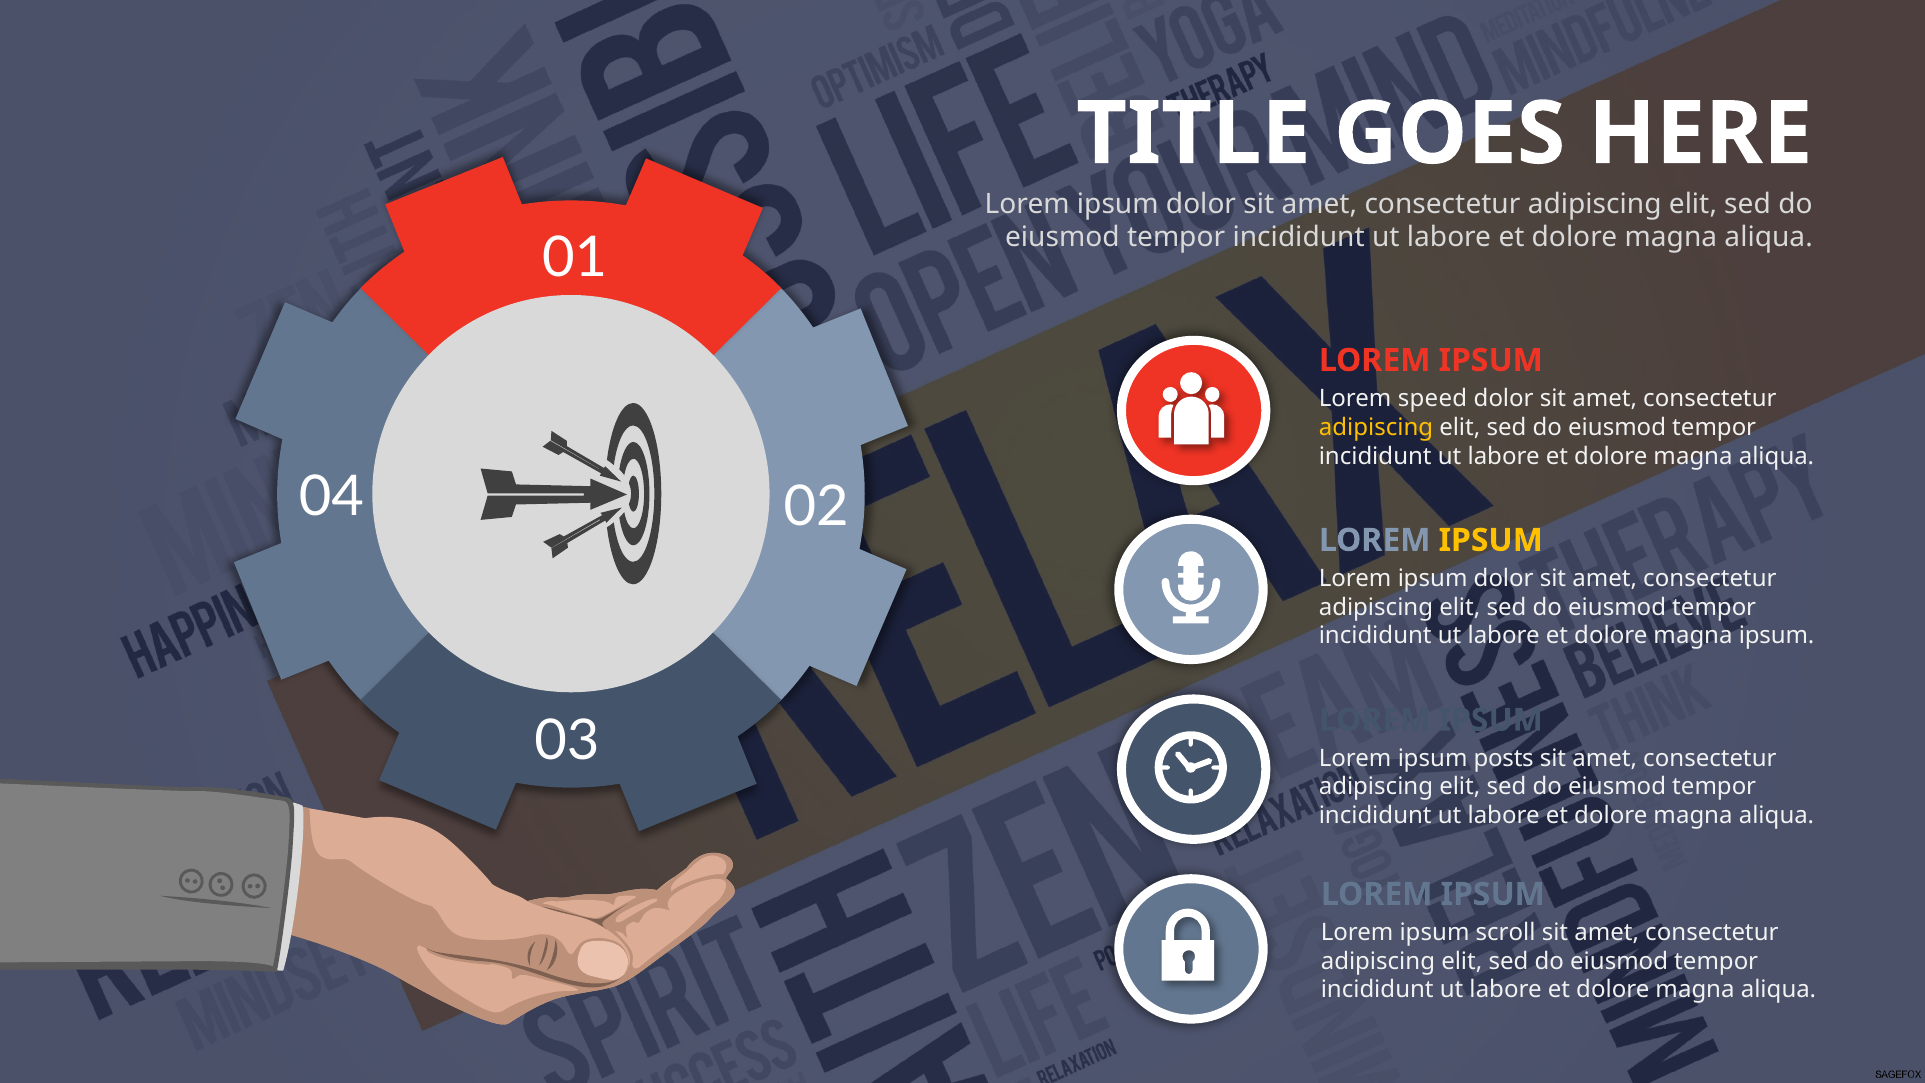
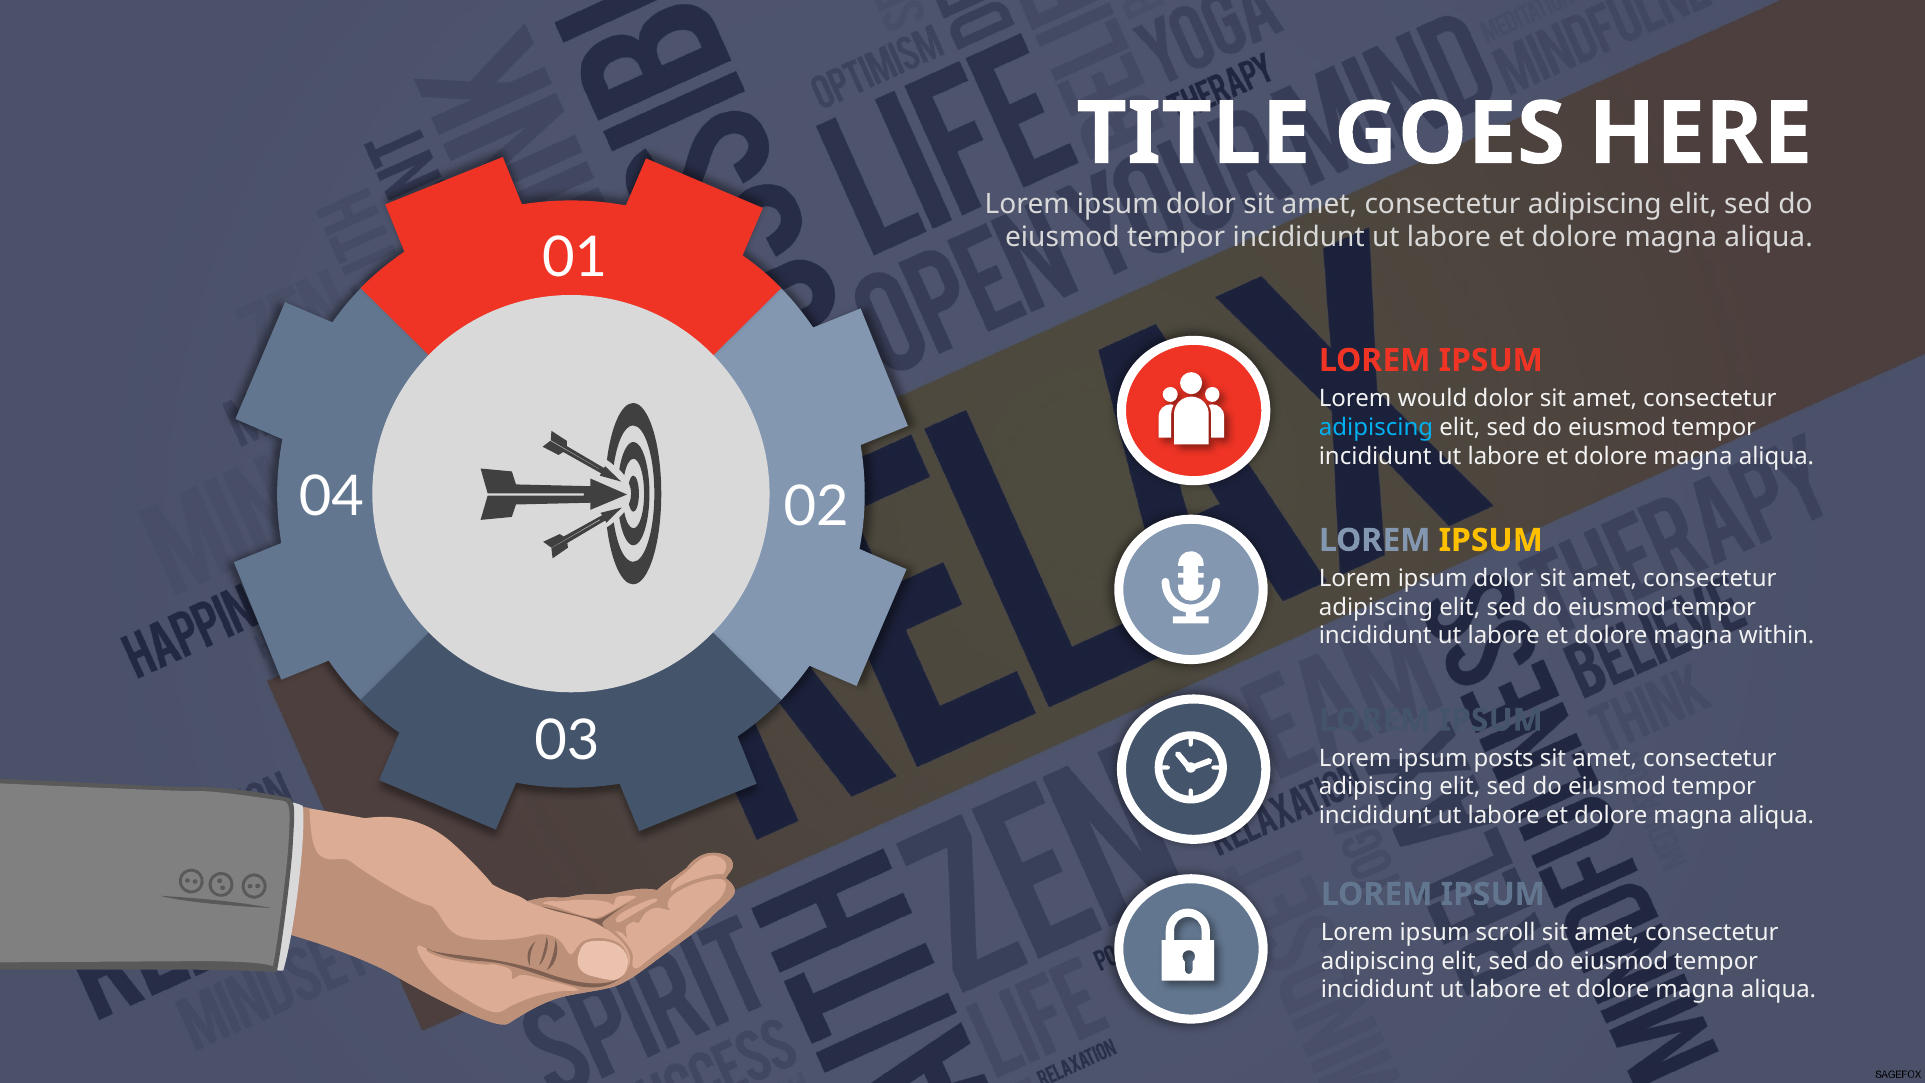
speed: speed -> would
adipiscing at (1376, 427) colour: yellow -> light blue
magna ipsum: ipsum -> within
